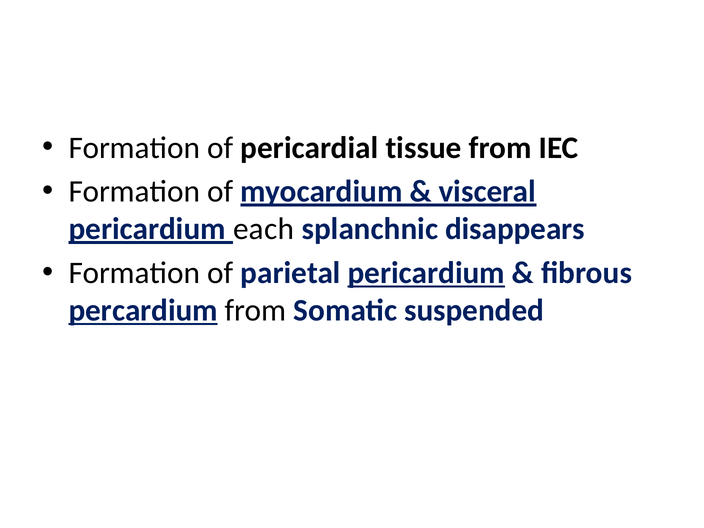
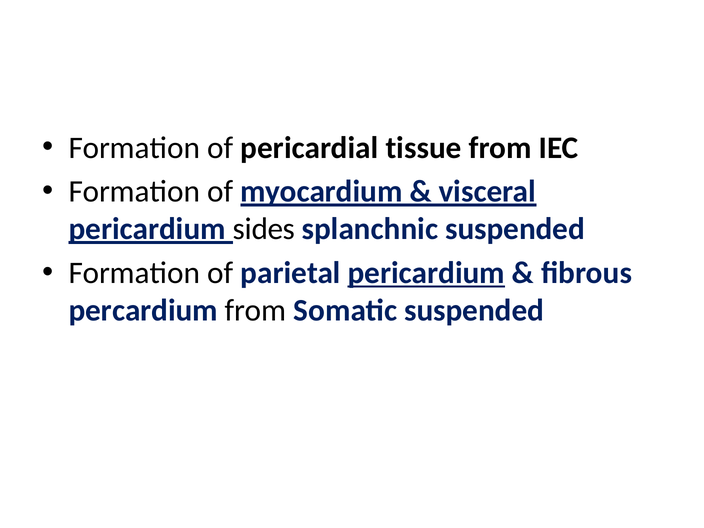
each: each -> sides
splanchnic disappears: disappears -> suspended
percardium underline: present -> none
